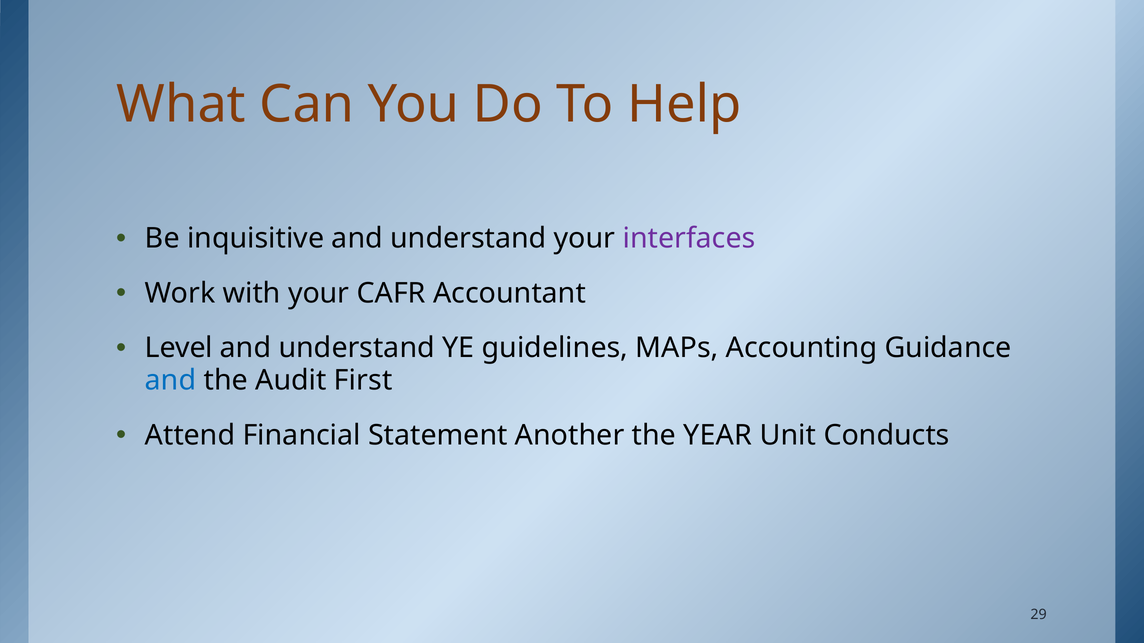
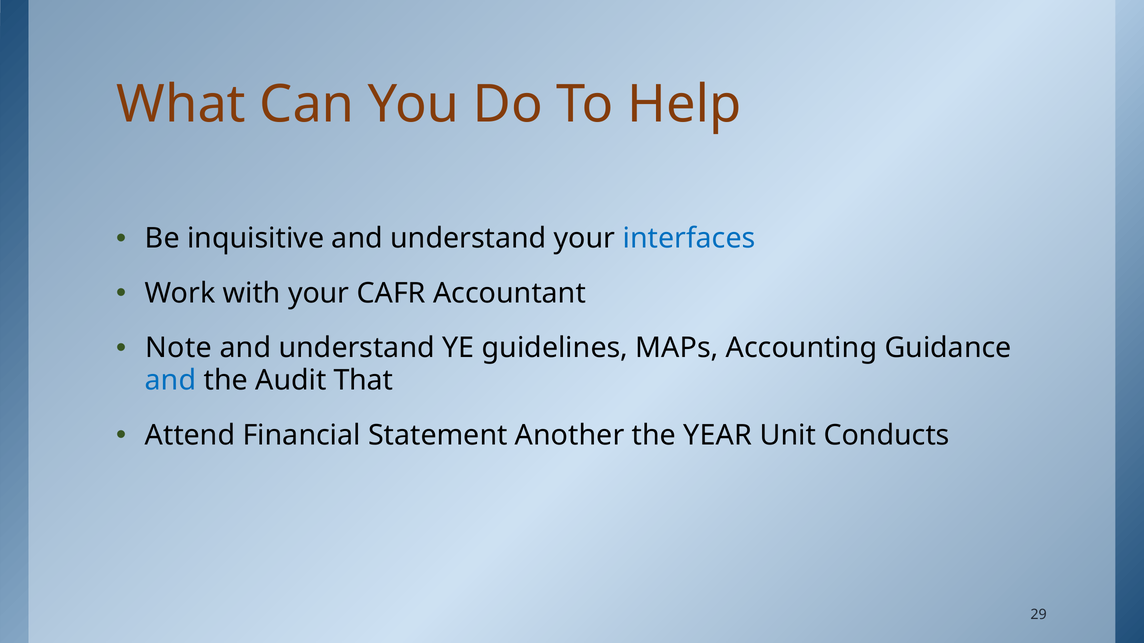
interfaces colour: purple -> blue
Level: Level -> Note
First: First -> That
